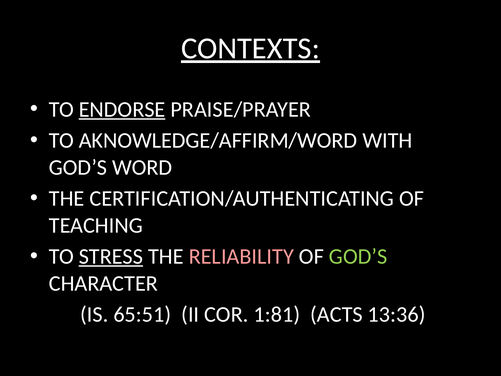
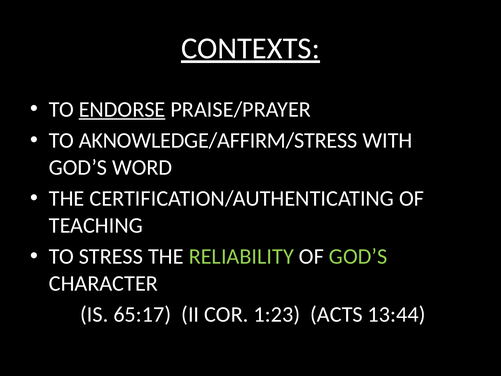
AKNOWLEDGE/AFFIRM/WORD: AKNOWLEDGE/AFFIRM/WORD -> AKNOWLEDGE/AFFIRM/STRESS
STRESS underline: present -> none
RELIABILITY colour: pink -> light green
65:51: 65:51 -> 65:17
1:81: 1:81 -> 1:23
13:36: 13:36 -> 13:44
